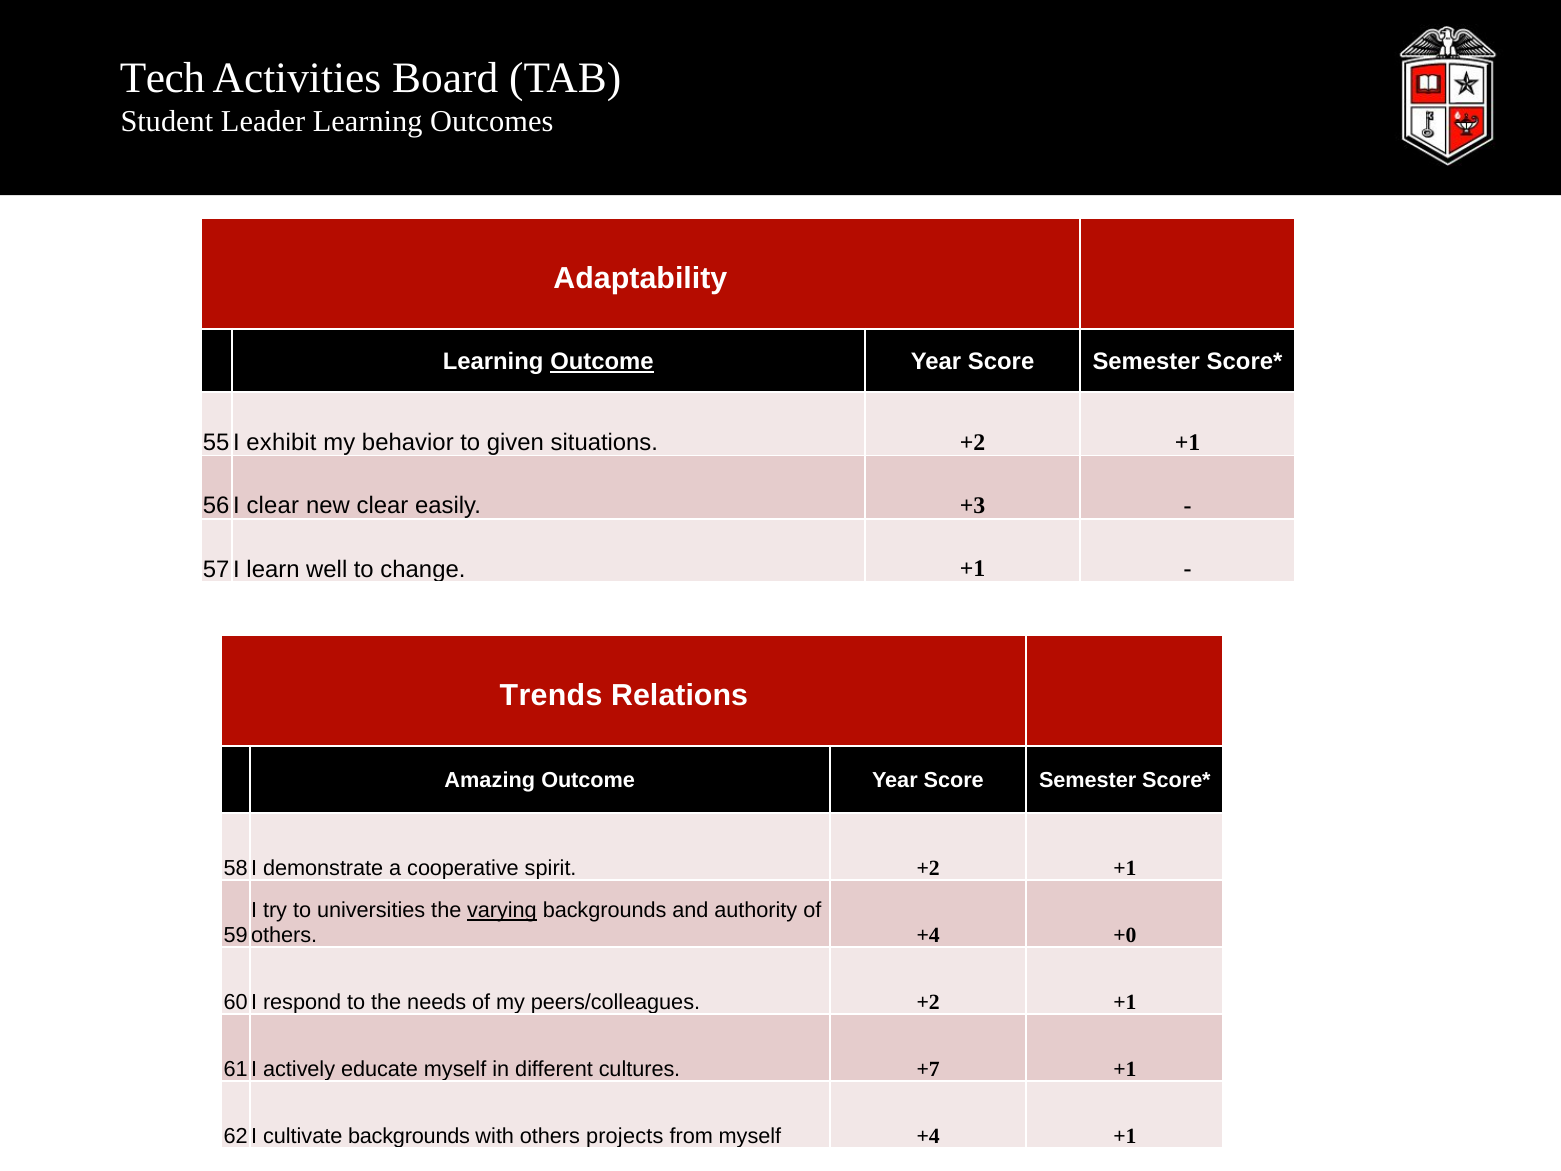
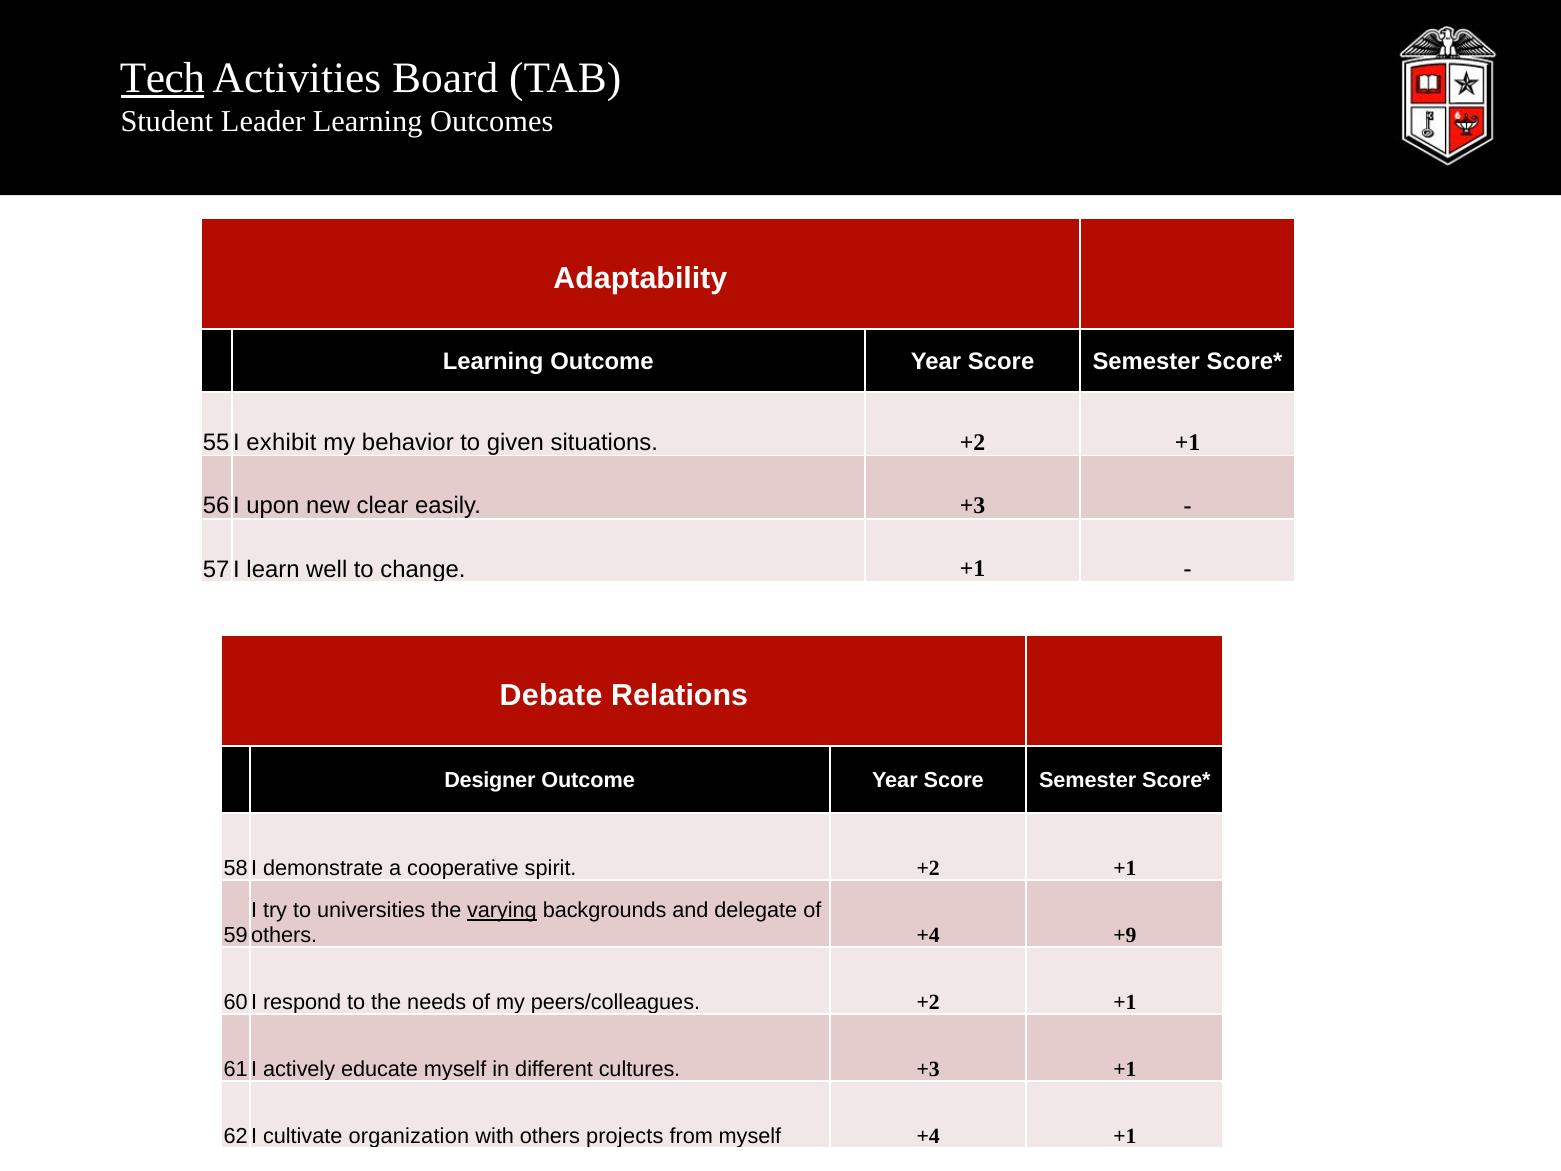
Tech underline: none -> present
Outcome at (602, 362) underline: present -> none
clear at (273, 506): clear -> upon
Trends: Trends -> Debate
Amazing: Amazing -> Designer
authority: authority -> delegate
+0: +0 -> +9
cultures +7: +7 -> +3
cultivate backgrounds: backgrounds -> organization
